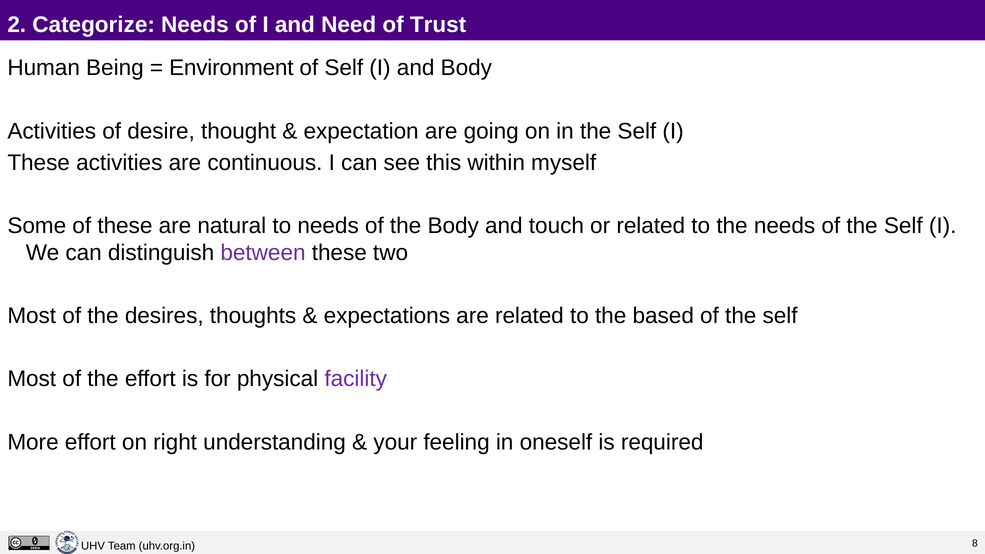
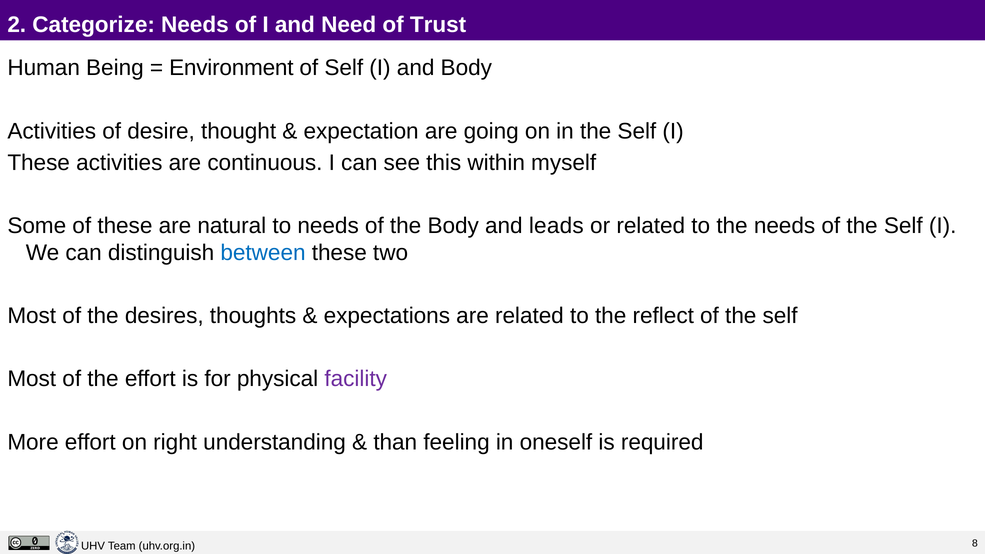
touch: touch -> leads
between colour: purple -> blue
based: based -> reflect
your: your -> than
